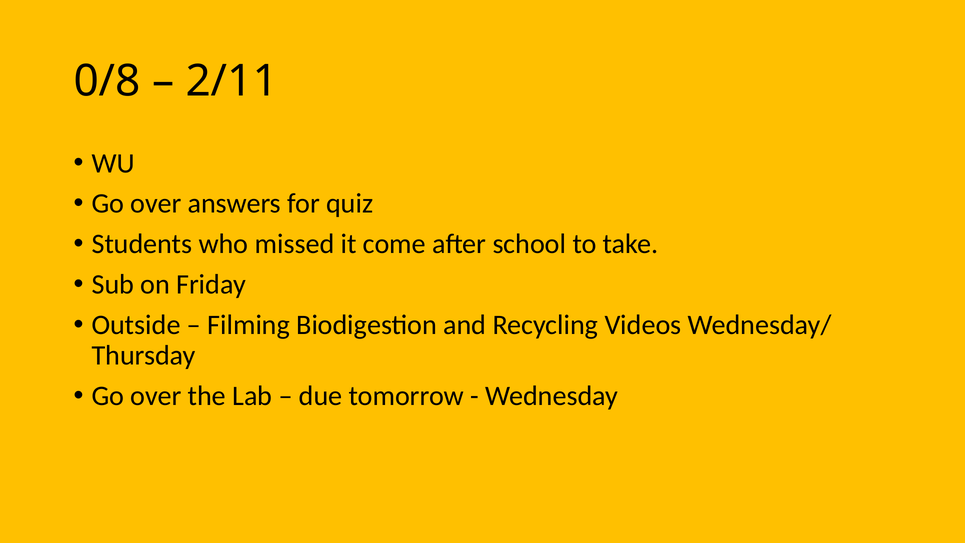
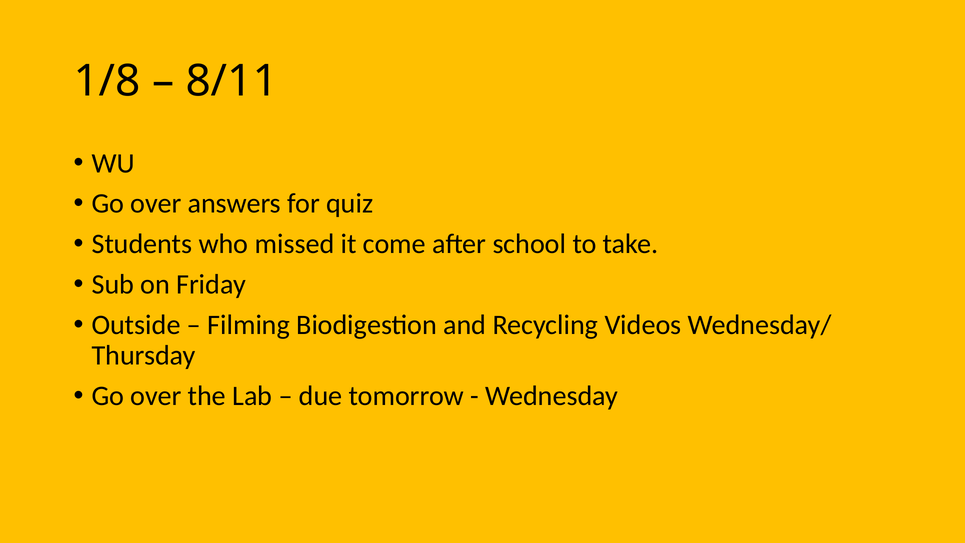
0/8: 0/8 -> 1/8
2/11: 2/11 -> 8/11
